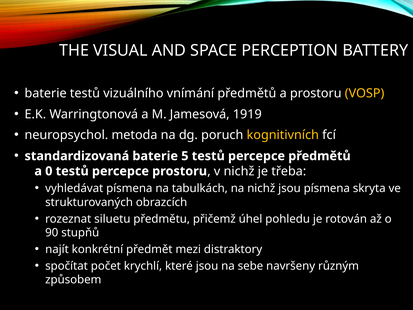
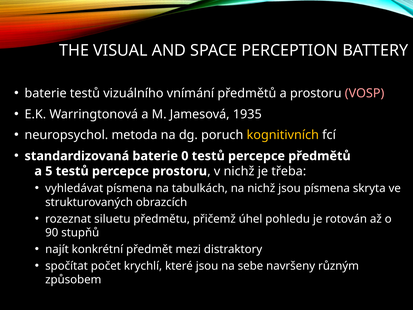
VOSP colour: yellow -> pink
1919: 1919 -> 1935
5: 5 -> 0
0: 0 -> 5
